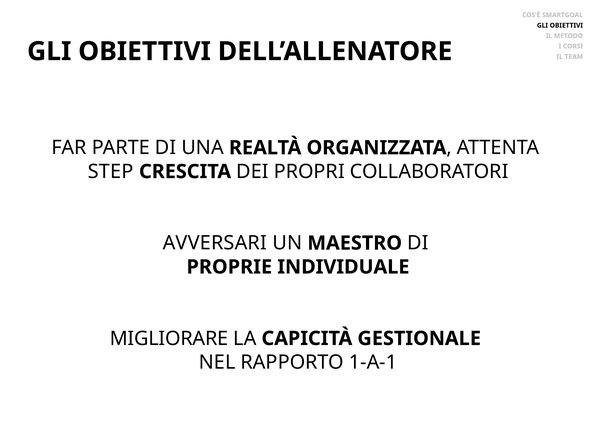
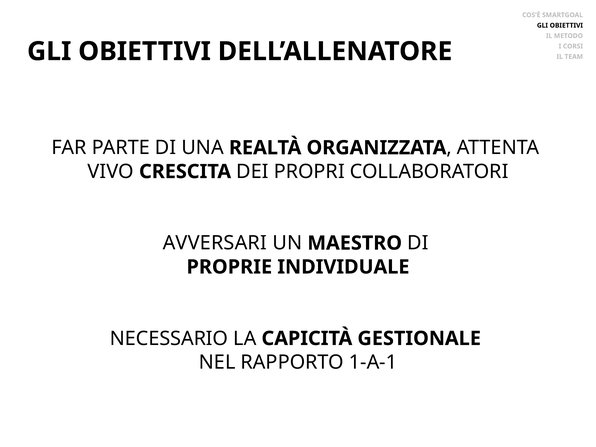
STEP: STEP -> VIVO
MIGLIORARE: MIGLIORARE -> NECESSARIO
